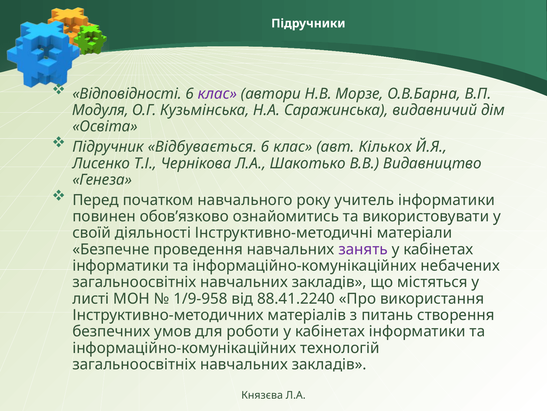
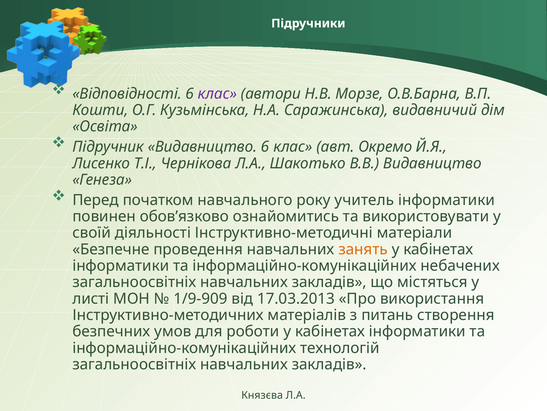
Модуля: Модуля -> Кошти
Підручник Відбувається: Відбувається -> Видавництво
Кількох: Кількох -> Окремо
занять colour: purple -> orange
1/9-958: 1/9-958 -> 1/9-909
88.41.2240: 88.41.2240 -> 17.03.2013
